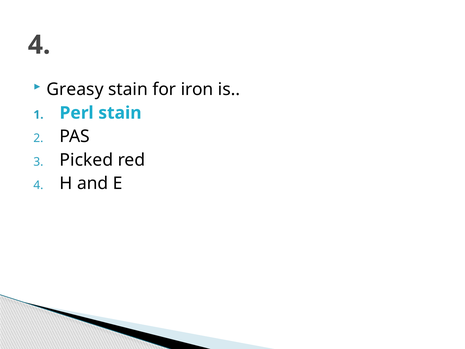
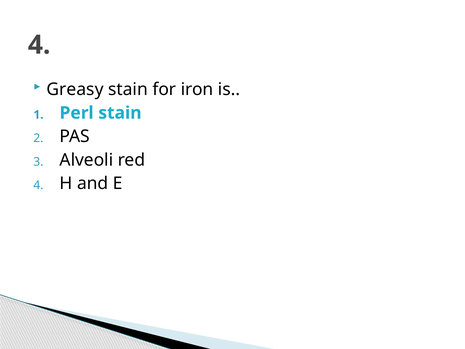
Picked: Picked -> Alveoli
